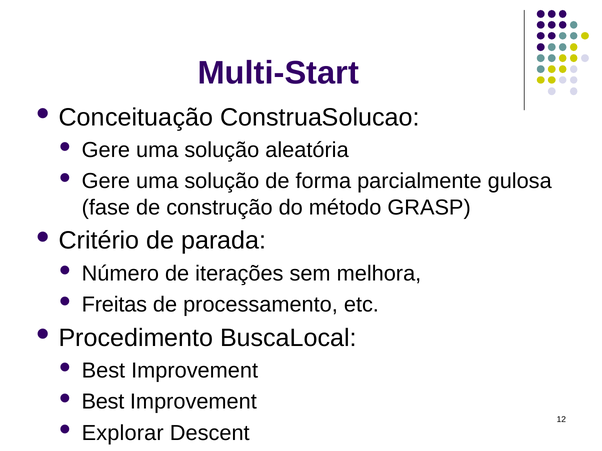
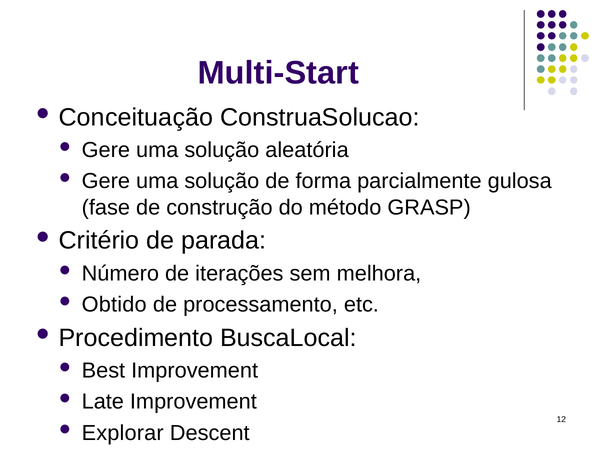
Freitas: Freitas -> Obtido
Best at (103, 402): Best -> Late
